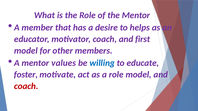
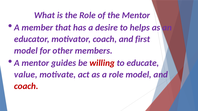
values: values -> guides
willing colour: blue -> red
foster: foster -> value
